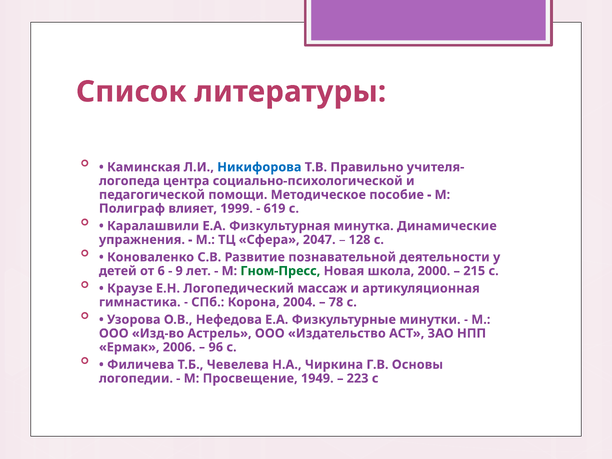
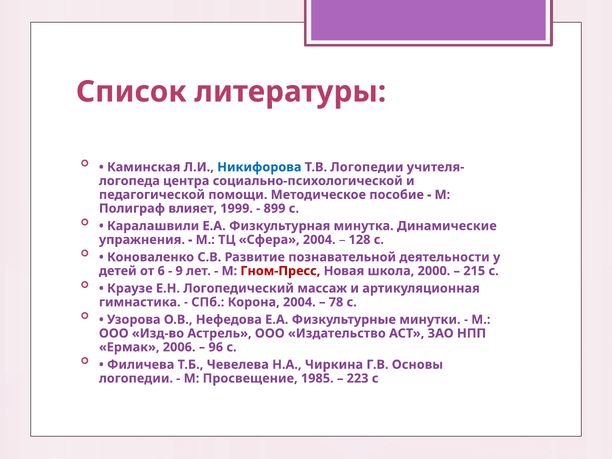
Т.В Правильно: Правильно -> Логопедии
619: 619 -> 899
Сфера 2047: 2047 -> 2004
Гном-Пресс colour: green -> red
1949: 1949 -> 1985
